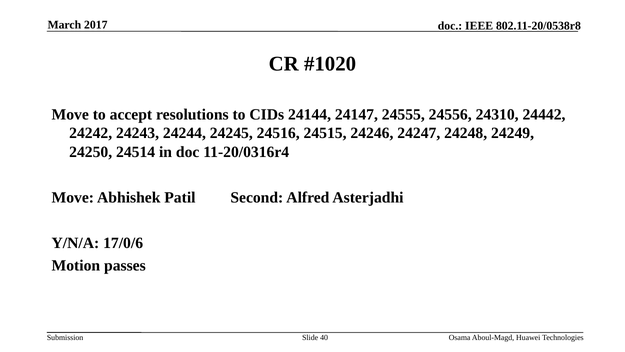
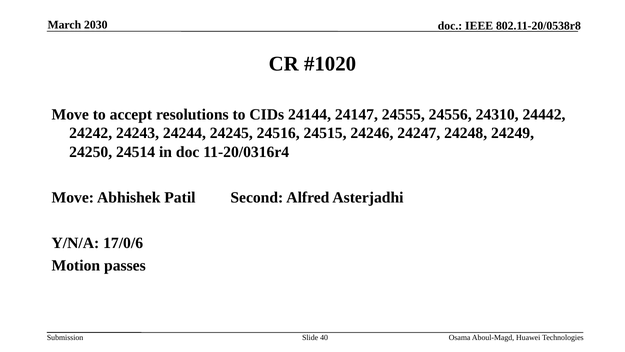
2017: 2017 -> 2030
